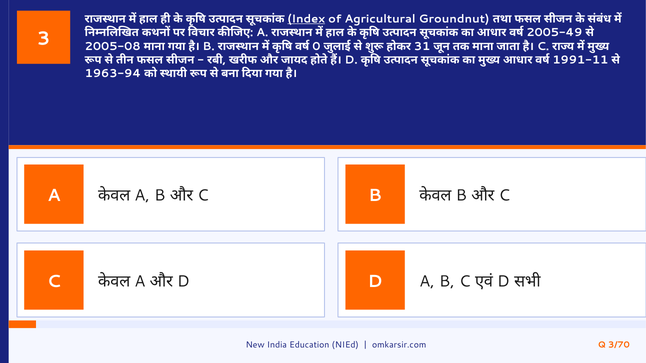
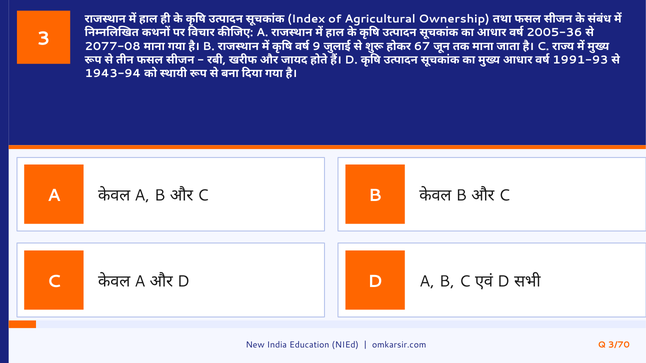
Index underline: present -> none
Groundnut: Groundnut -> Ownership
2005-49: 2005-49 -> 2005-36
2005-08: 2005-08 -> 2077-08
0: 0 -> 9
31: 31 -> 67
1991-11: 1991-11 -> 1991-93
1963-94: 1963-94 -> 1943-94
